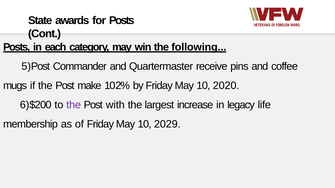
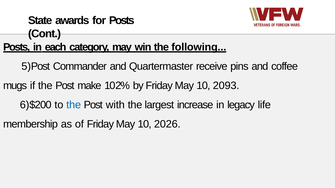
2020: 2020 -> 2093
the at (74, 105) colour: purple -> blue
2029: 2029 -> 2026
